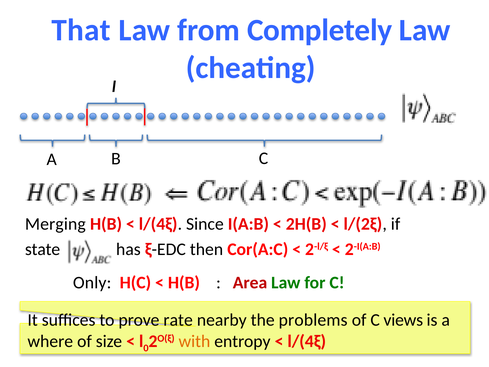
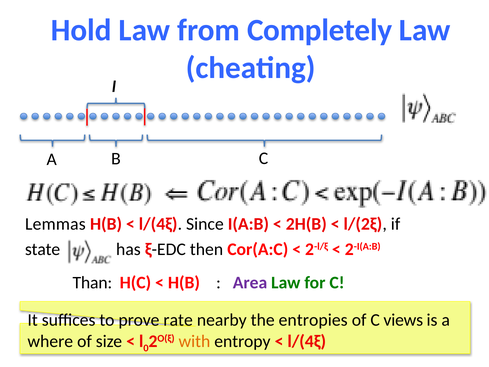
That: That -> Hold
Merging: Merging -> Lemmas
Only: Only -> Than
Area colour: red -> purple
problems: problems -> entropies
